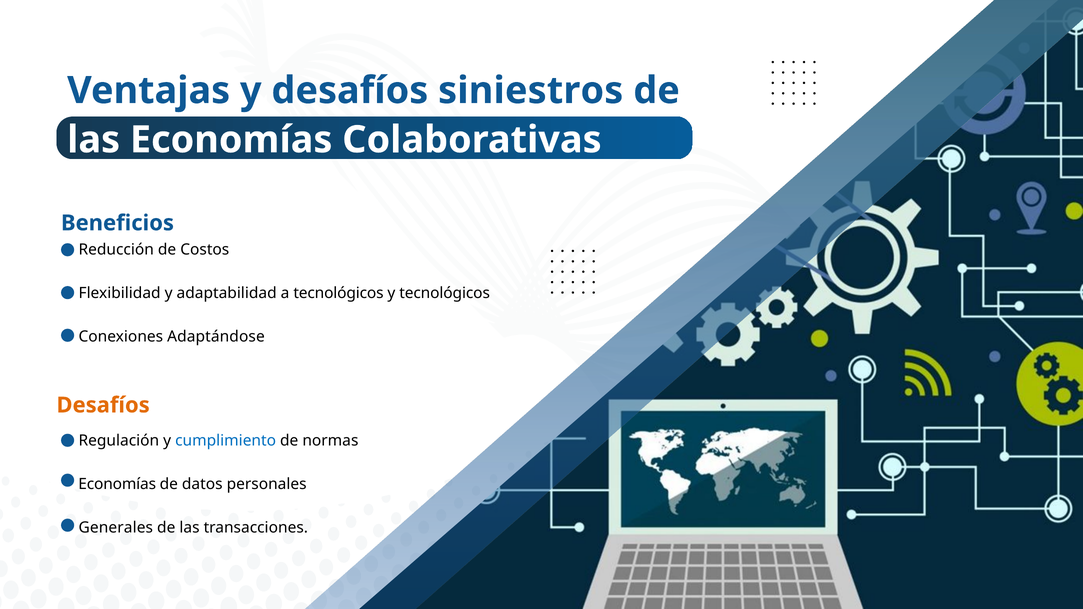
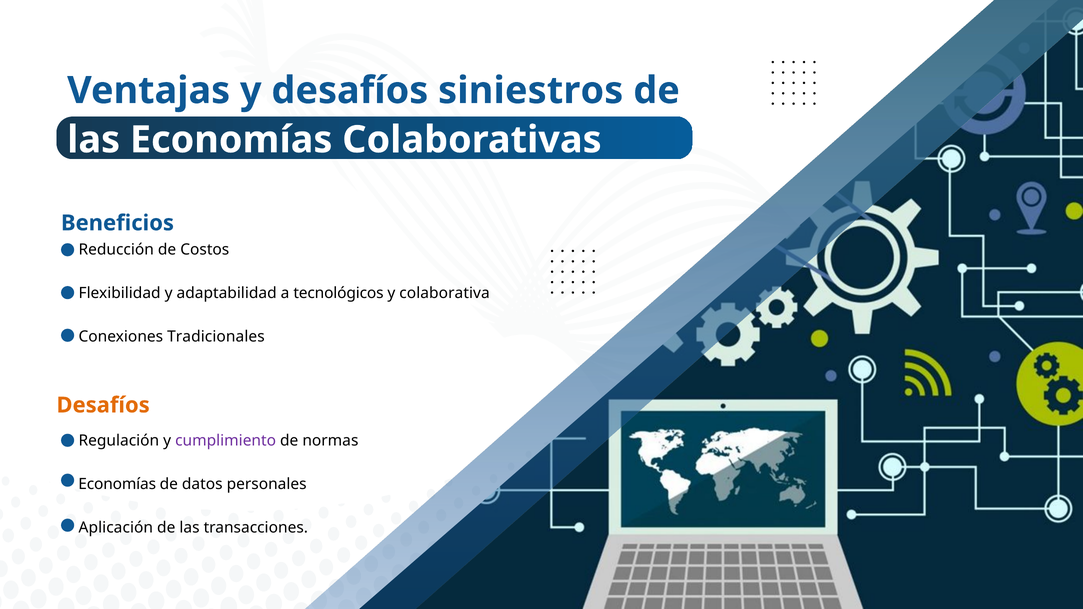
y tecnológicos: tecnológicos -> colaborativa
Adaptándose: Adaptándose -> Tradicionales
cumplimiento colour: blue -> purple
Generales: Generales -> Aplicación
